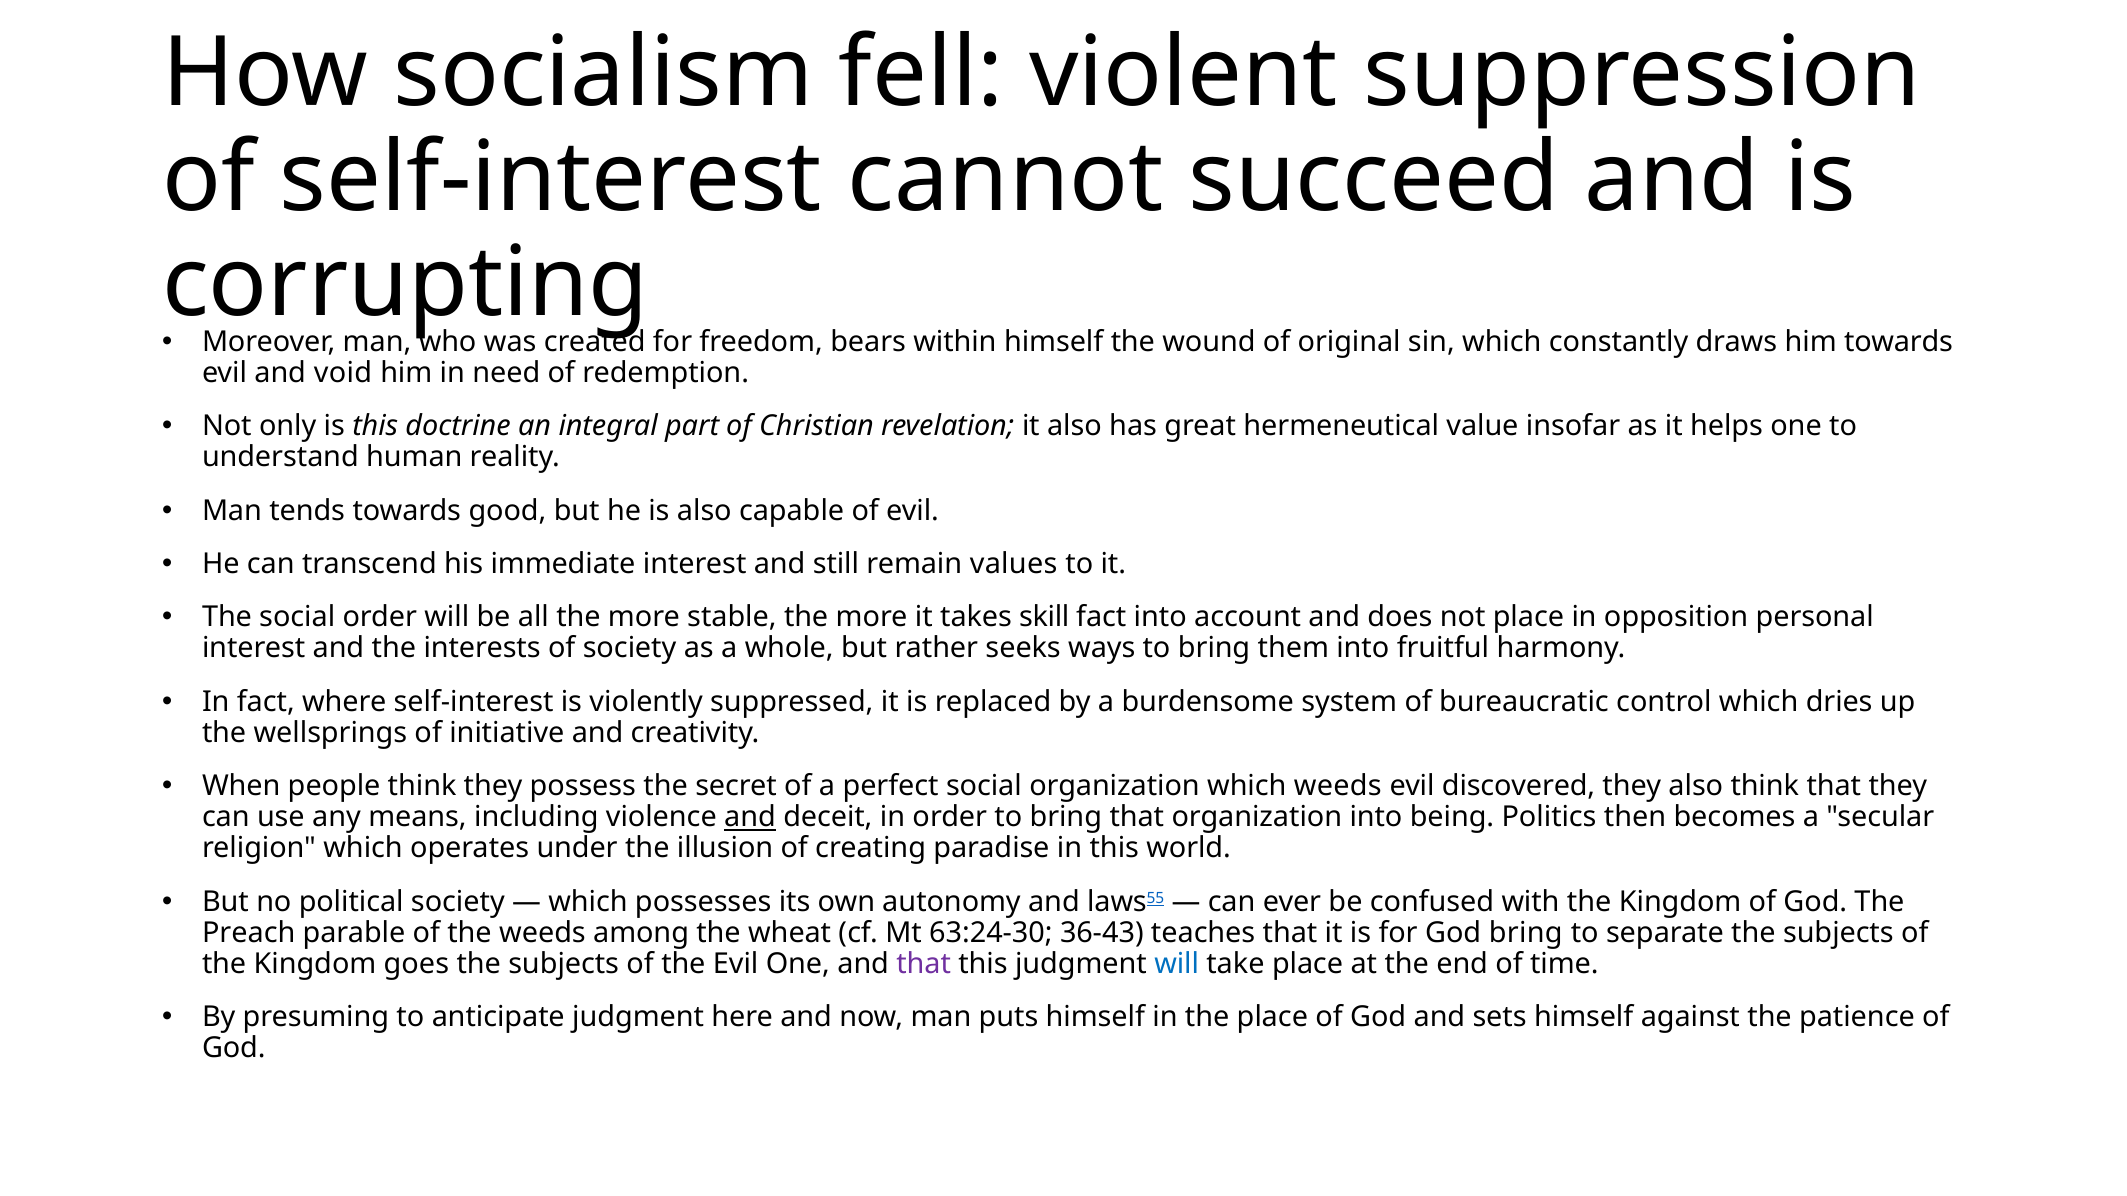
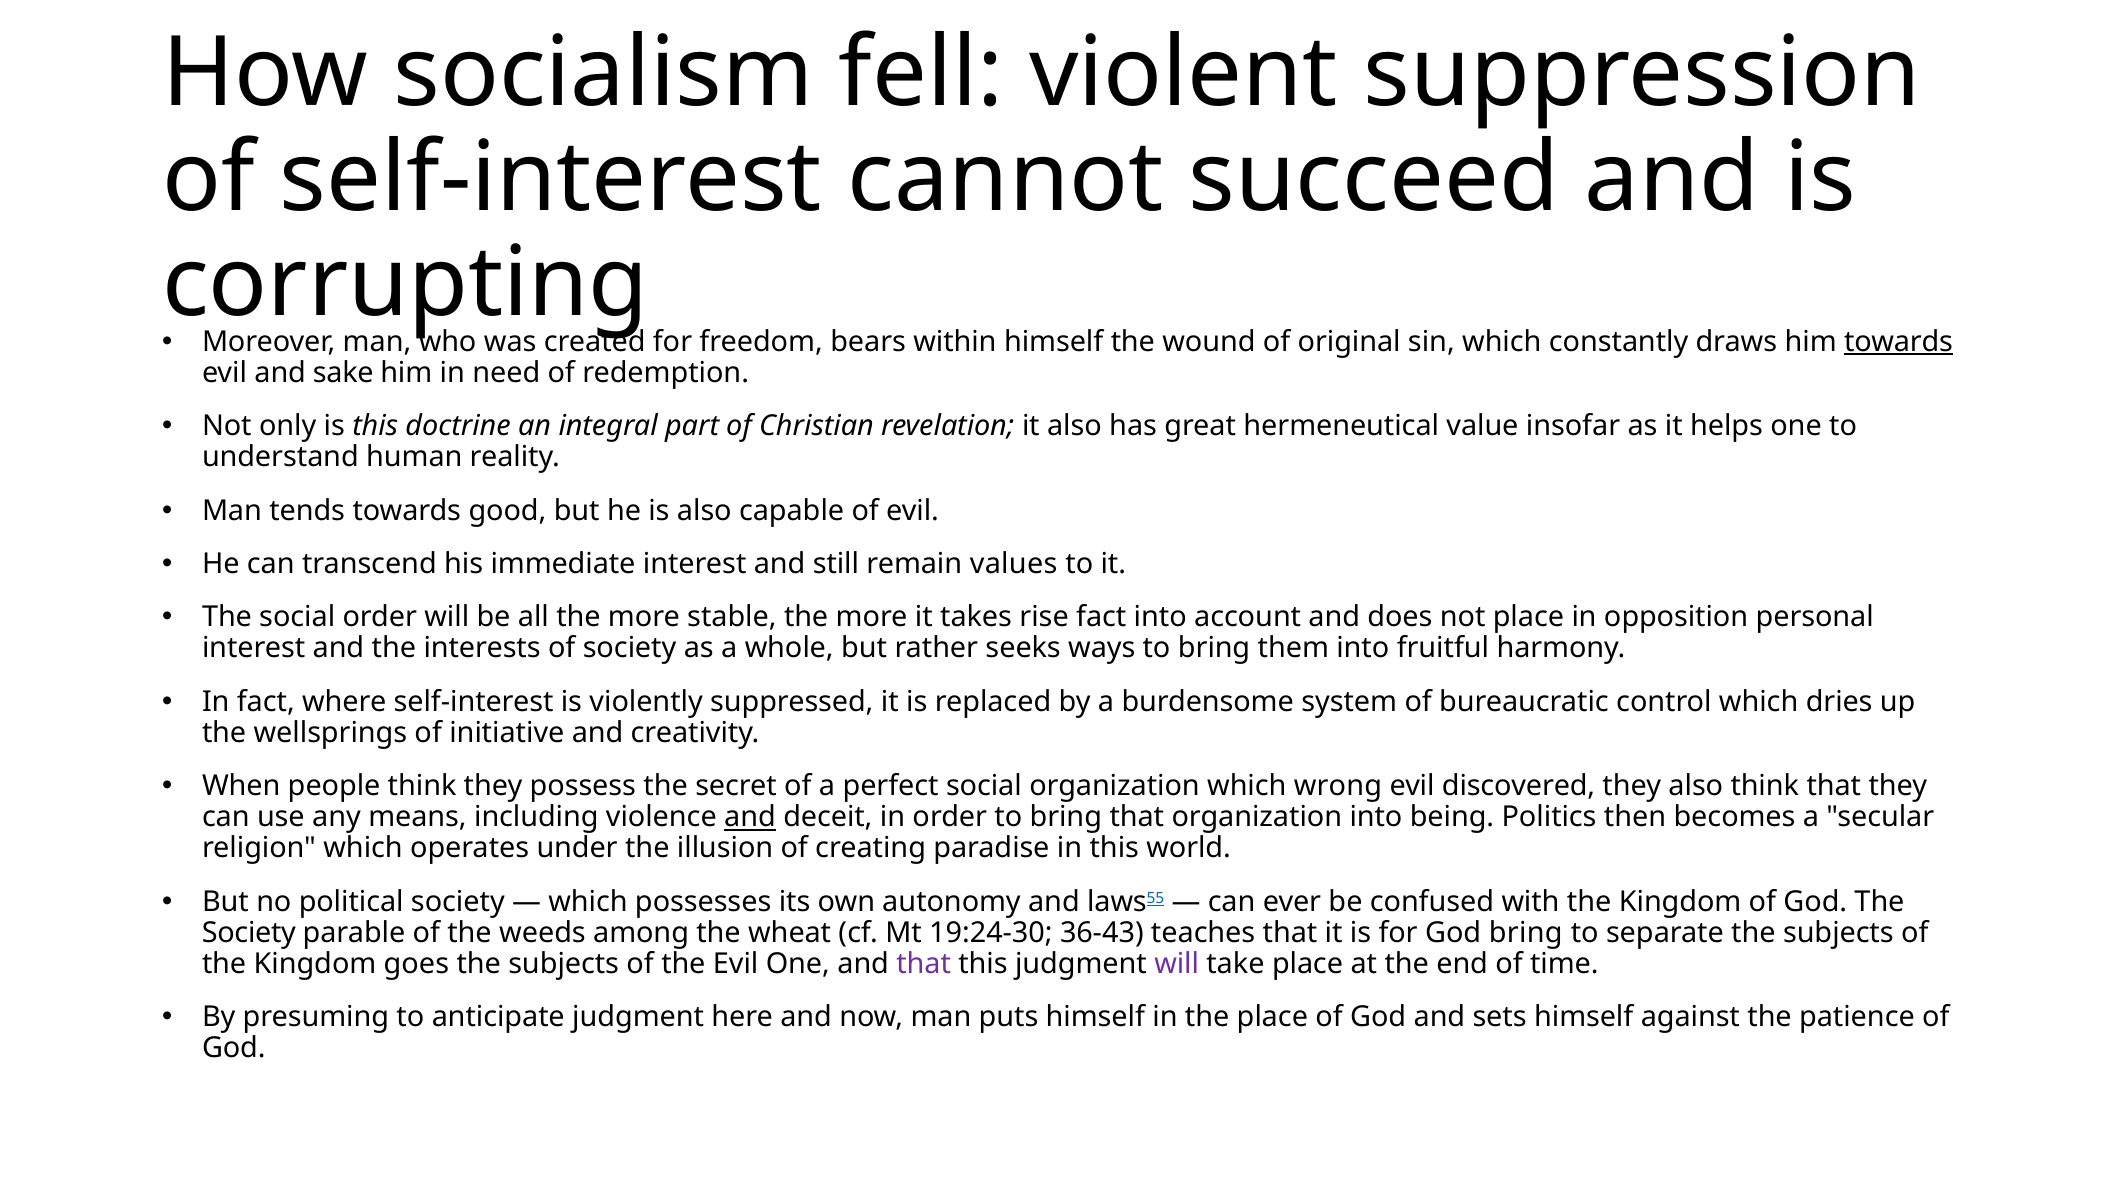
towards at (1898, 342) underline: none -> present
void: void -> sake
skill: skill -> rise
which weeds: weeds -> wrong
Preach at (249, 933): Preach -> Society
63:24-30: 63:24-30 -> 19:24-30
will at (1177, 964) colour: blue -> purple
